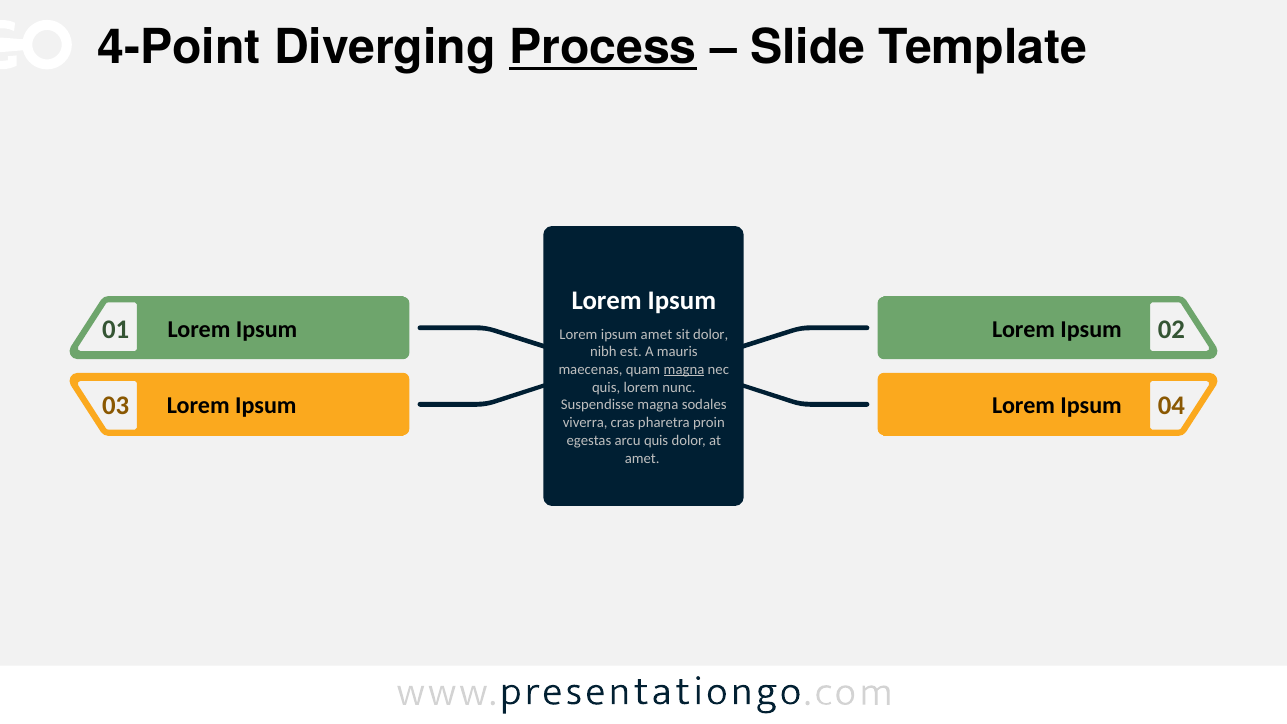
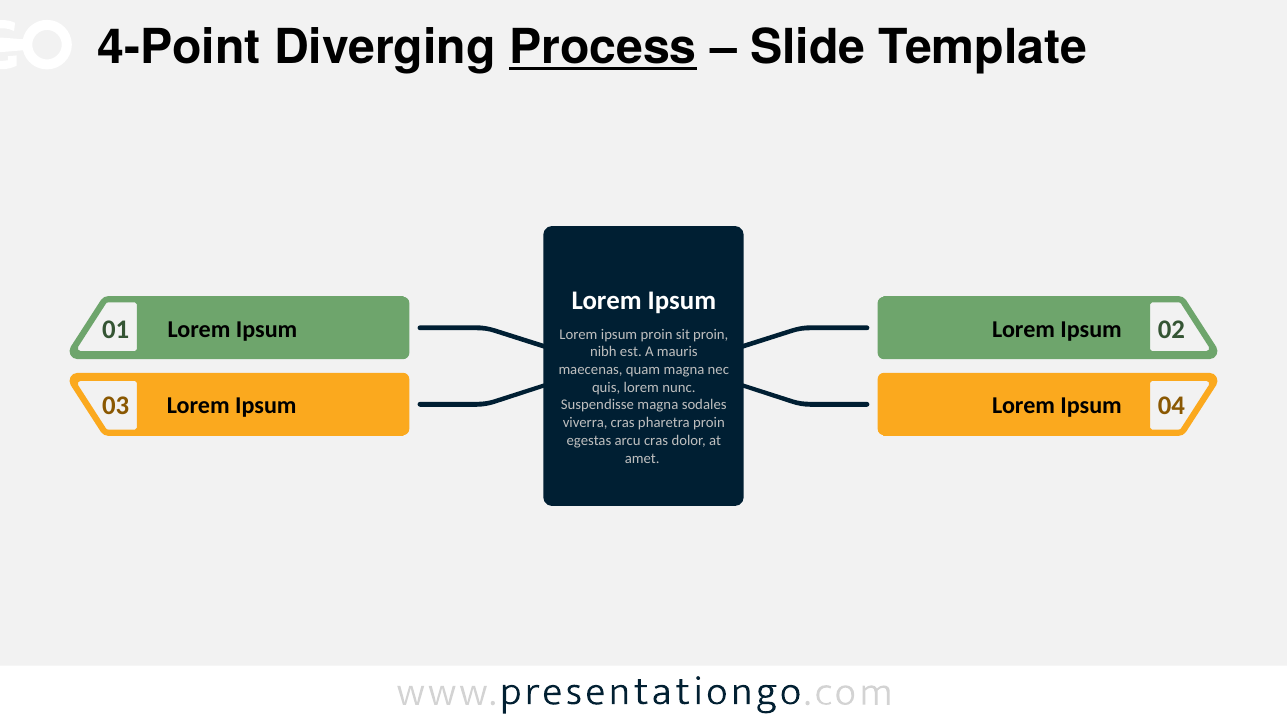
ipsum amet: amet -> proin
sit dolor: dolor -> proin
magna at (684, 370) underline: present -> none
arcu quis: quis -> cras
